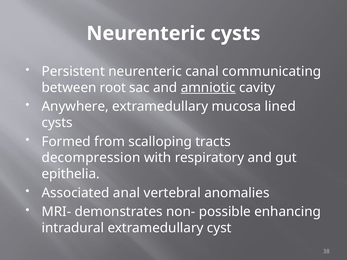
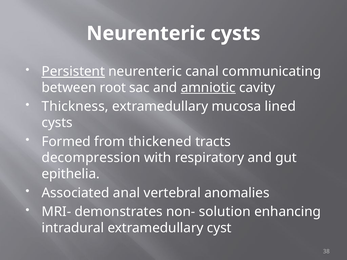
Persistent underline: none -> present
Anywhere: Anywhere -> Thickness
scalloping: scalloping -> thickened
possible: possible -> solution
